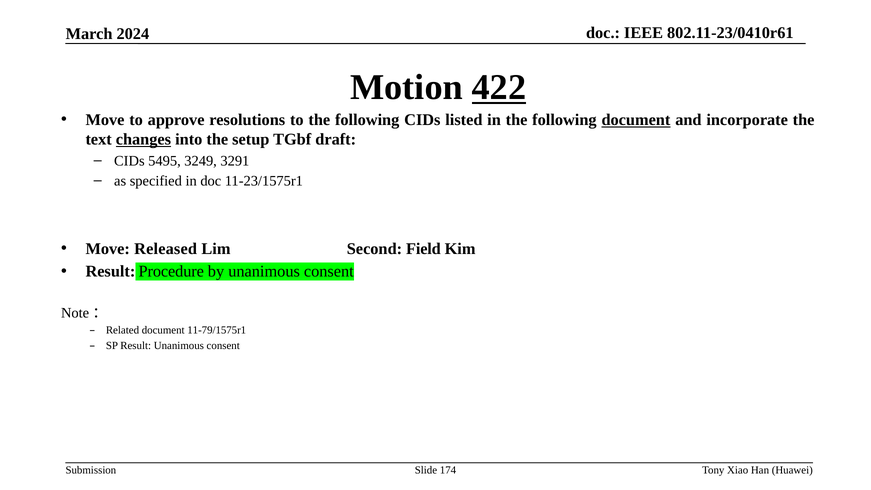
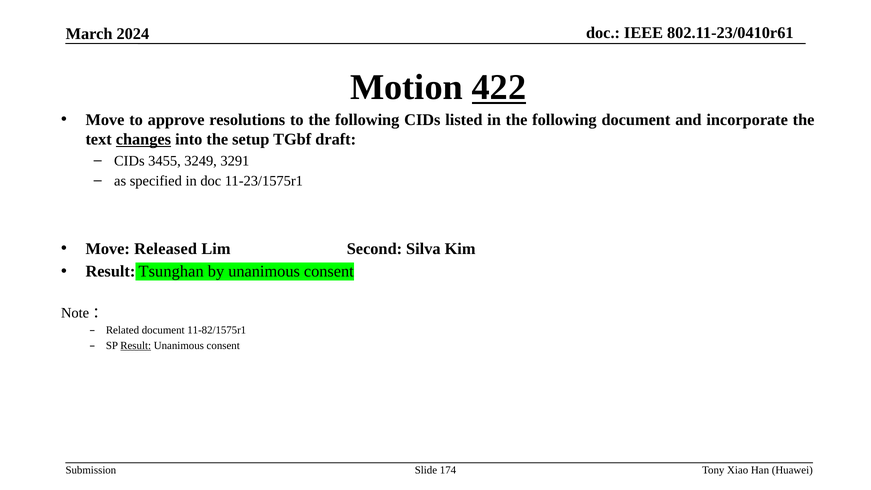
document at (636, 120) underline: present -> none
5495: 5495 -> 3455
Field: Field -> Silva
Procedure: Procedure -> Tsunghan
11-79/1575r1: 11-79/1575r1 -> 11-82/1575r1
Result at (136, 346) underline: none -> present
